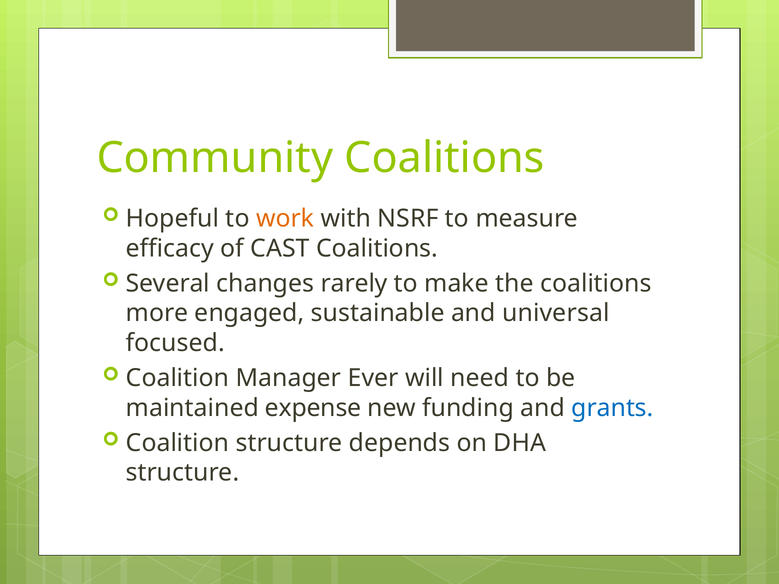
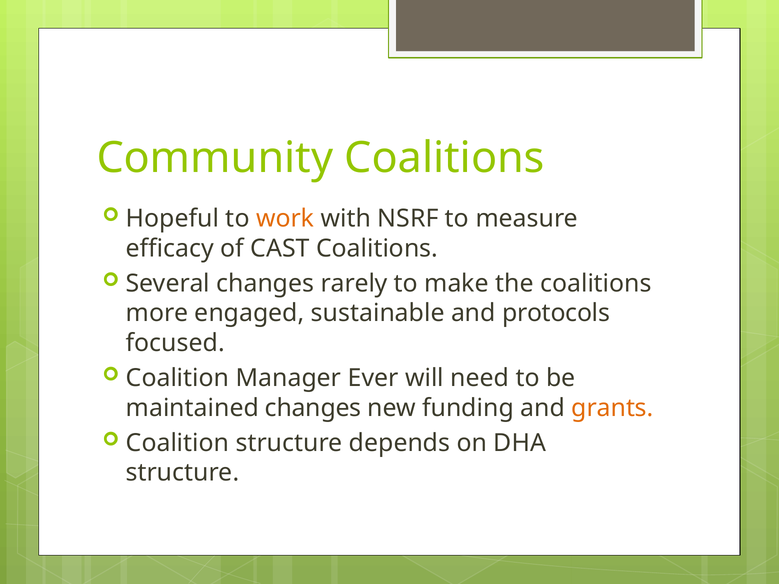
universal: universal -> protocols
maintained expense: expense -> changes
grants colour: blue -> orange
